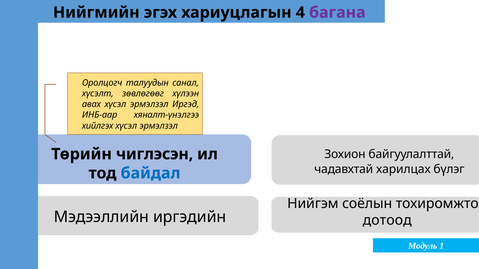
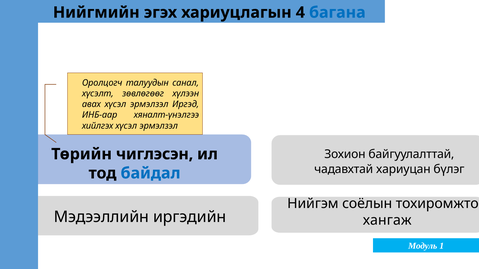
багана colour: purple -> blue
харилцах: харилцах -> хариуцан
дотоод: дотоод -> хангаж
